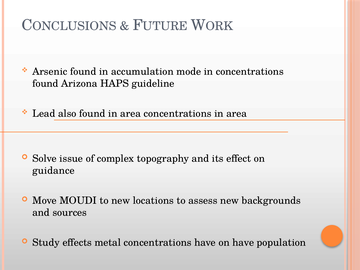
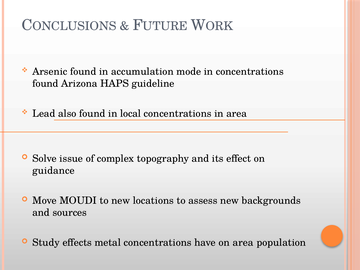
found in area: area -> local
on have: have -> area
